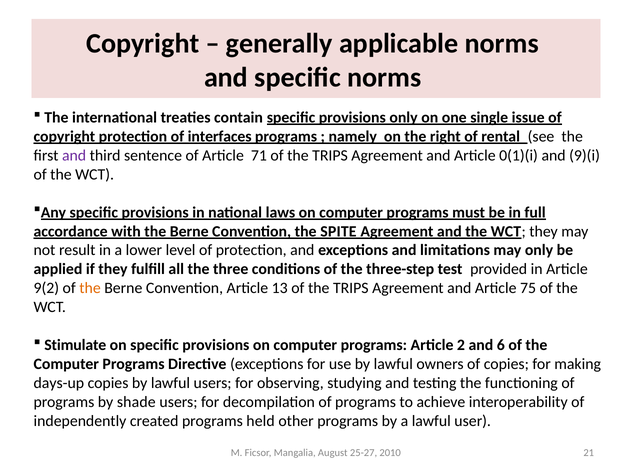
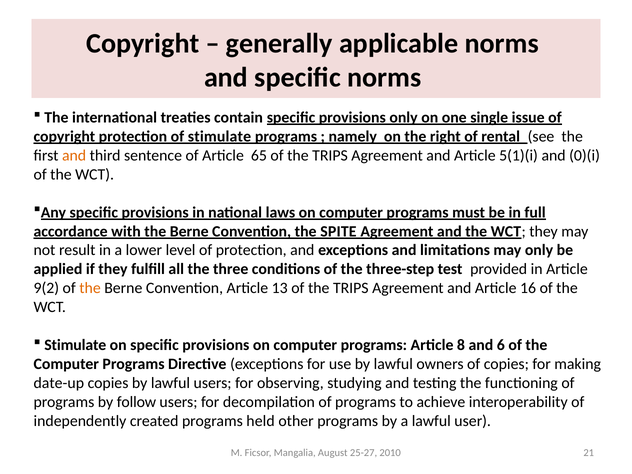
of interfaces: interfaces -> stimulate
and at (74, 155) colour: purple -> orange
71: 71 -> 65
0(1)(i: 0(1)(i -> 5(1)(i
9)(i: 9)(i -> 0)(i
75: 75 -> 16
2: 2 -> 8
days-up: days-up -> date-up
shade: shade -> follow
